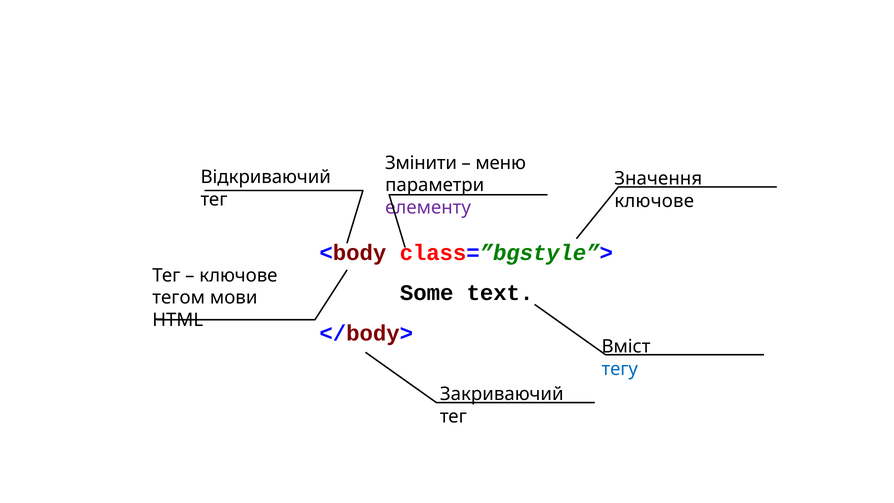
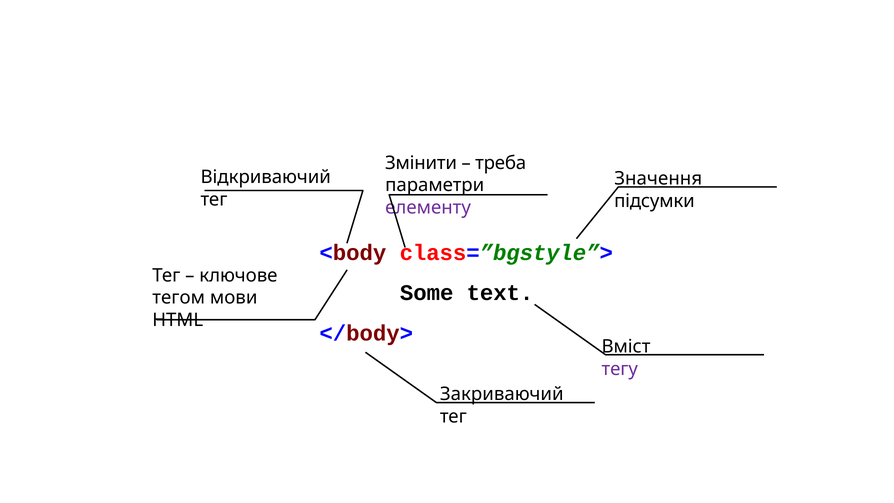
меню: меню -> треба
ключове at (654, 201): ключове -> підсумки
тегу colour: blue -> purple
